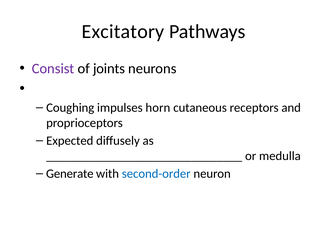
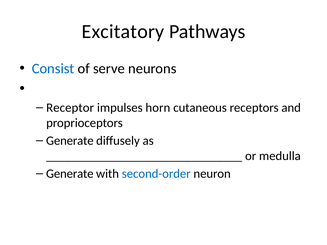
Consist colour: purple -> blue
joints: joints -> serve
Coughing: Coughing -> Receptor
Expected at (70, 141): Expected -> Generate
